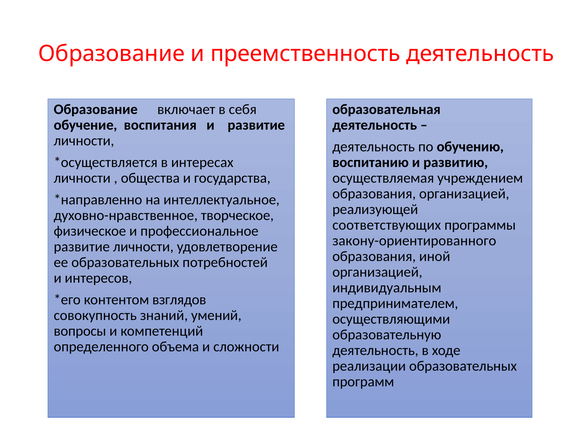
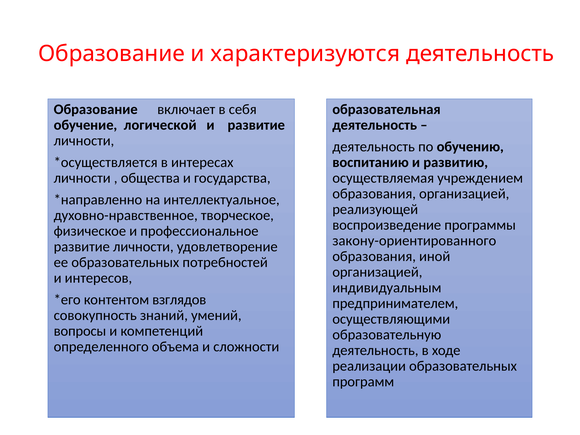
преемственность: преемственность -> характеризуются
воспитания: воспитания -> логической
соответствующих: соответствующих -> воспроизведение
